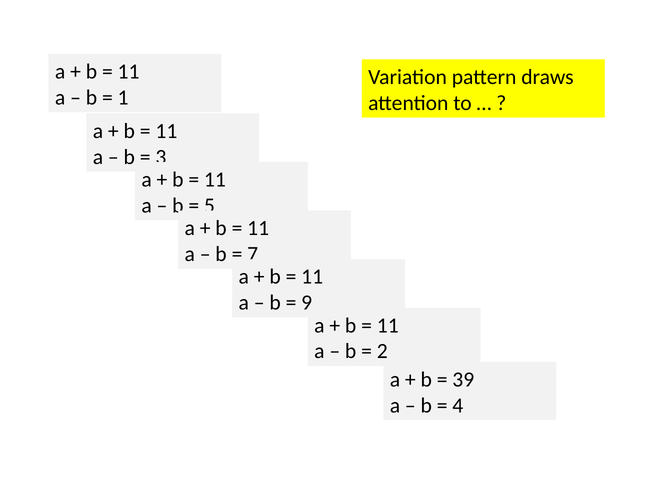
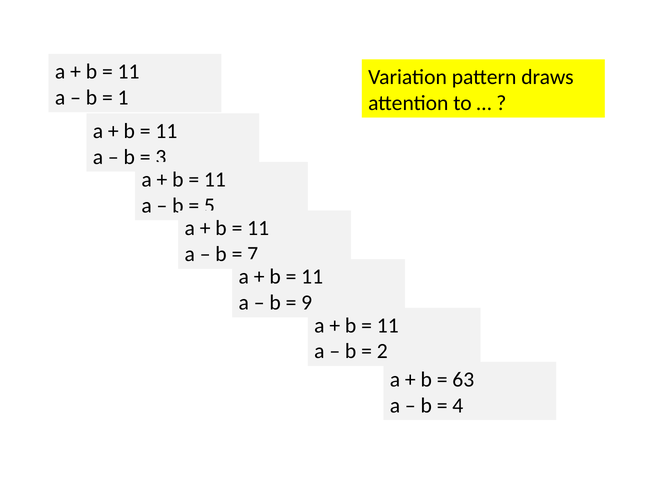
39: 39 -> 63
